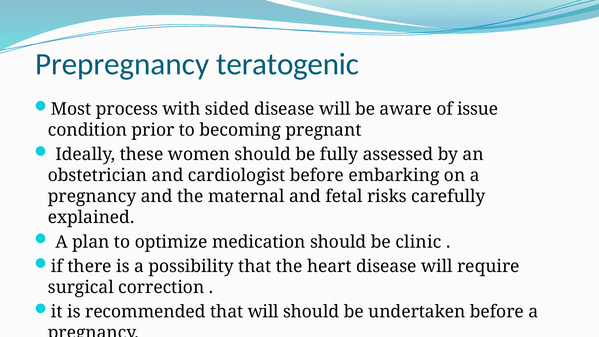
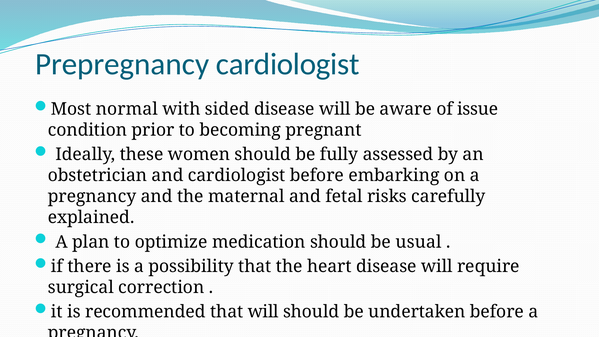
Prepregnancy teratogenic: teratogenic -> cardiologist
process: process -> normal
clinic: clinic -> usual
